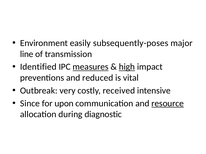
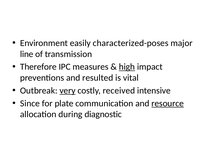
subsequently-poses: subsequently-poses -> characterized-poses
Identified: Identified -> Therefore
measures underline: present -> none
reduced: reduced -> resulted
very underline: none -> present
upon: upon -> plate
